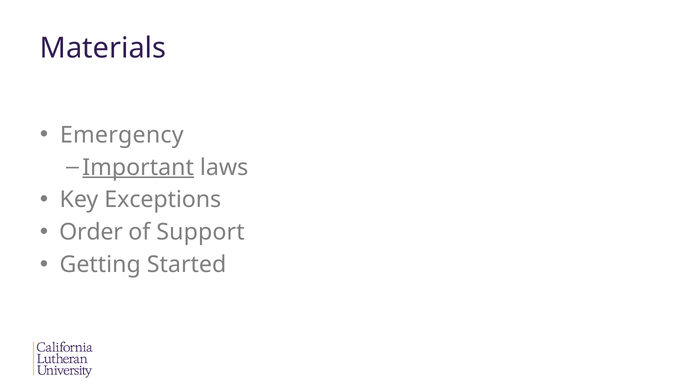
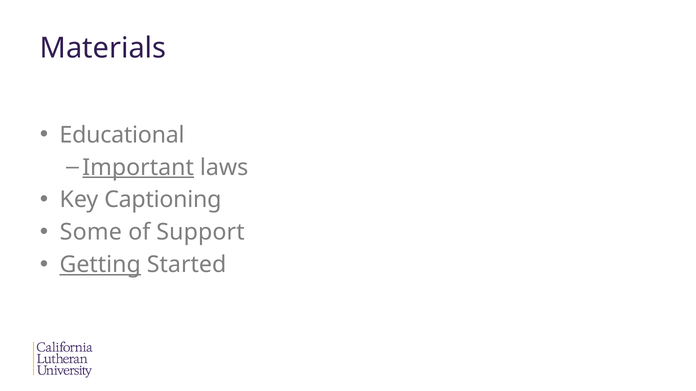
Emergency: Emergency -> Educational
Exceptions: Exceptions -> Captioning
Order: Order -> Some
Getting underline: none -> present
